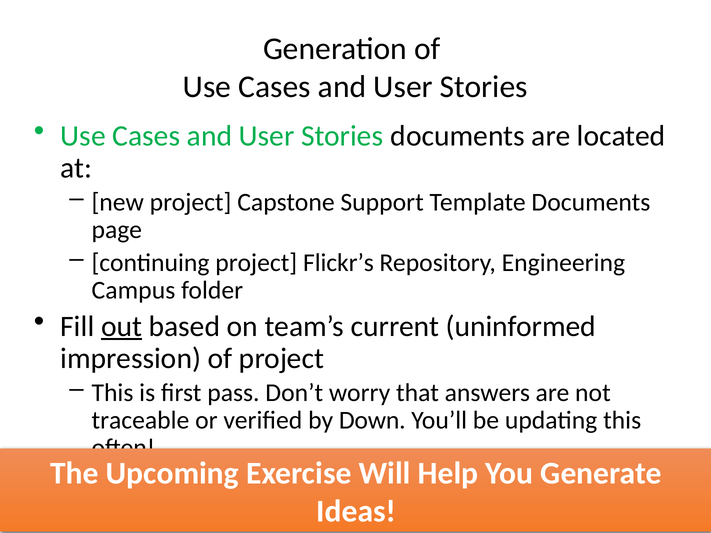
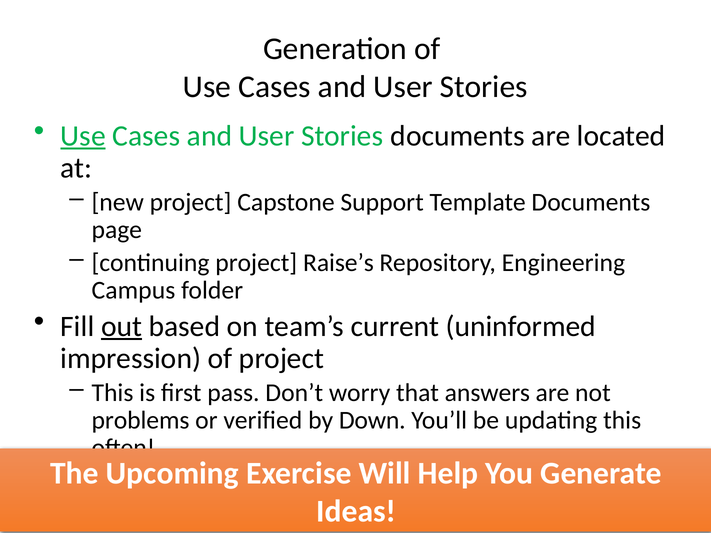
Use at (83, 136) underline: none -> present
Flickr’s: Flickr’s -> Raise’s
traceable: traceable -> problems
